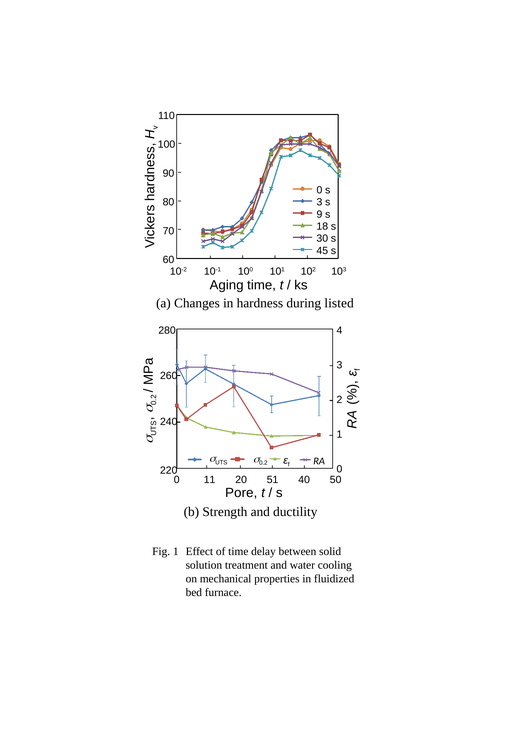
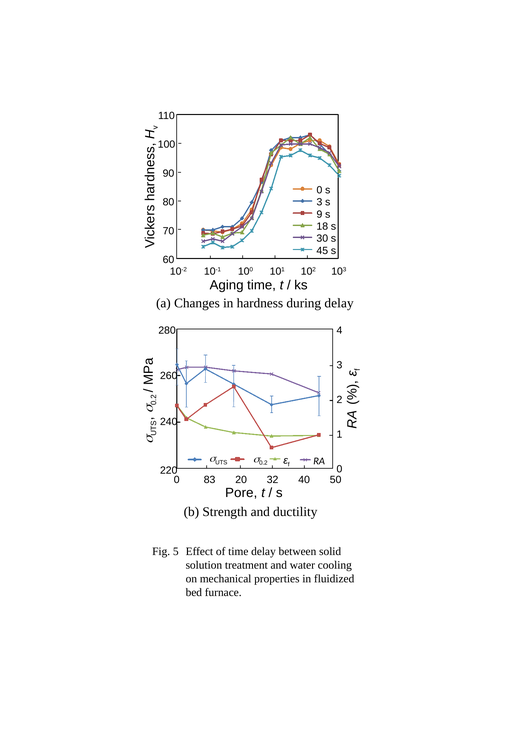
during listed: listed -> delay
11: 11 -> 83
51: 51 -> 32
Fig 1: 1 -> 5
